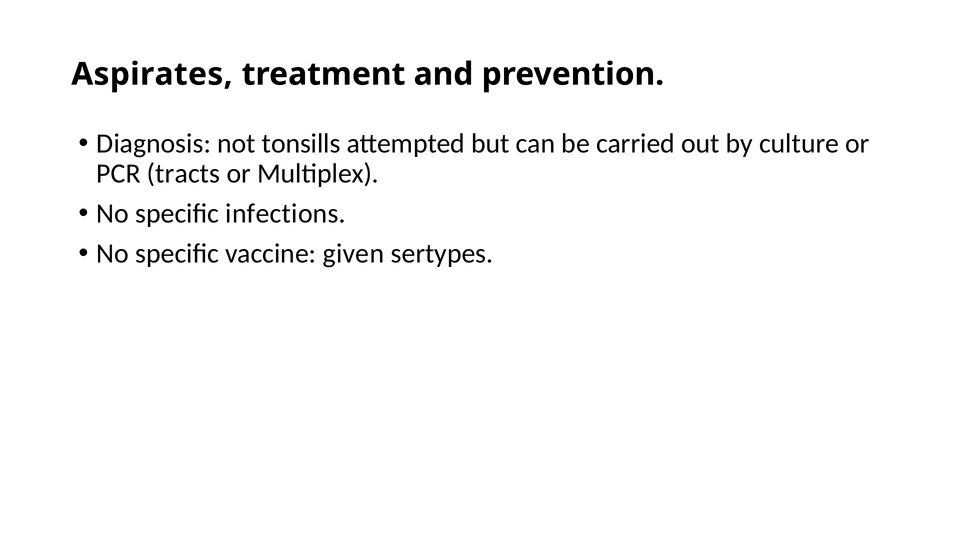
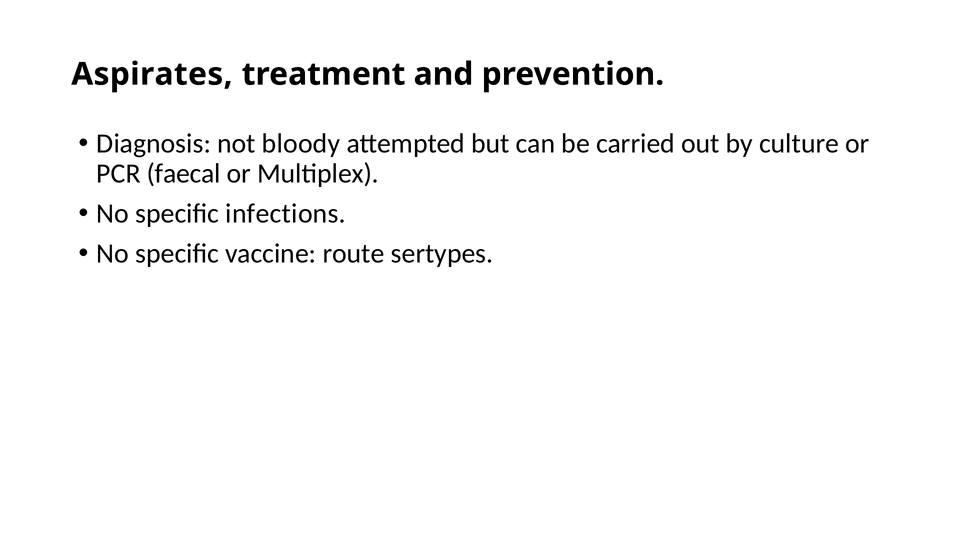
tonsills: tonsills -> bloody
tracts: tracts -> faecal
given: given -> route
